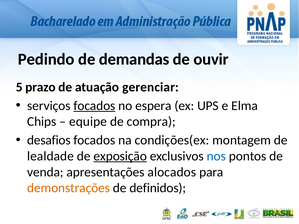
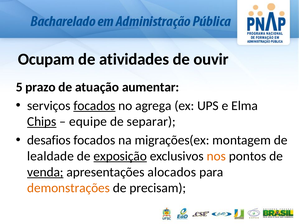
Pedindo: Pedindo -> Ocupam
demandas: demandas -> atividades
gerenciar: gerenciar -> aumentar
espera: espera -> agrega
Chips underline: none -> present
compra: compra -> separar
condições(ex: condições(ex -> migrações(ex
nos colour: blue -> orange
venda underline: none -> present
definidos: definidos -> precisam
